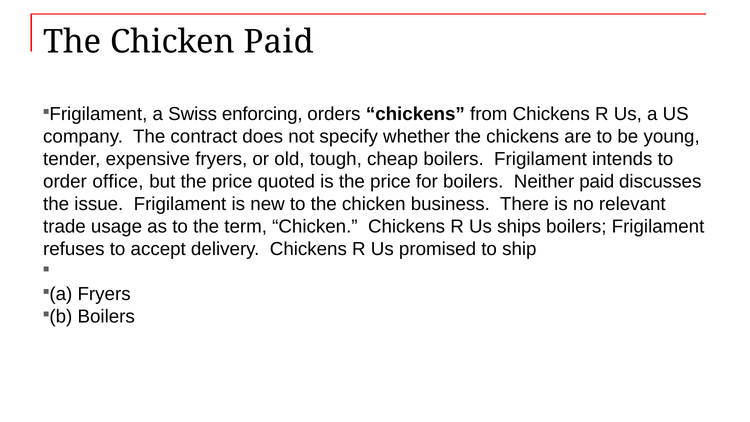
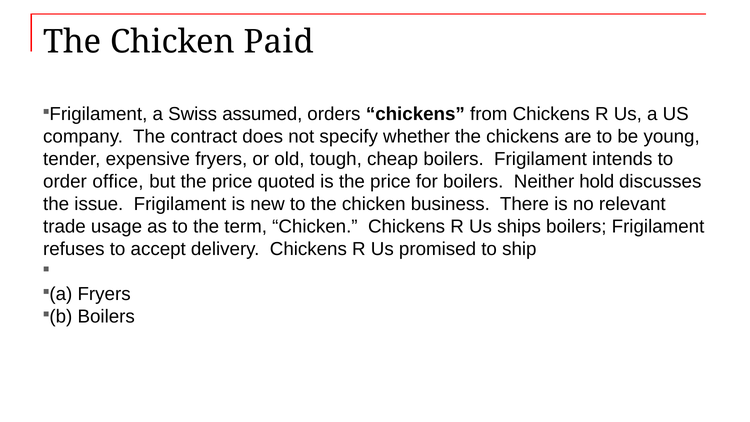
enforcing: enforcing -> assumed
Neither paid: paid -> hold
